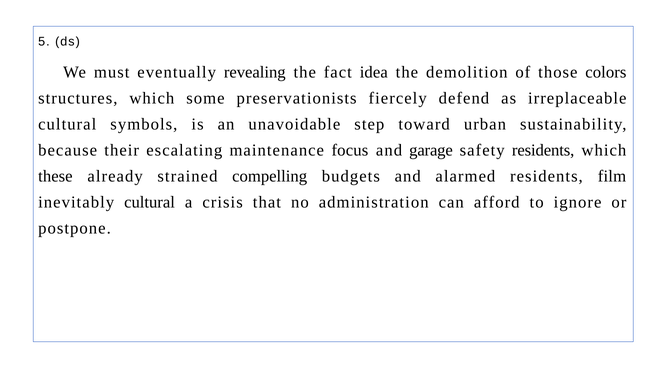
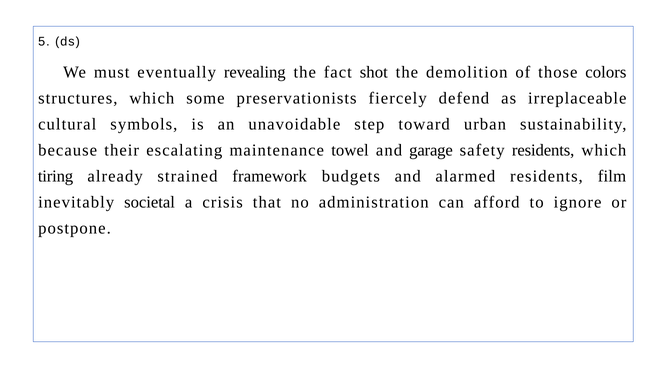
idea: idea -> shot
focus: focus -> towel
these: these -> tiring
compelling: compelling -> framework
inevitably cultural: cultural -> societal
